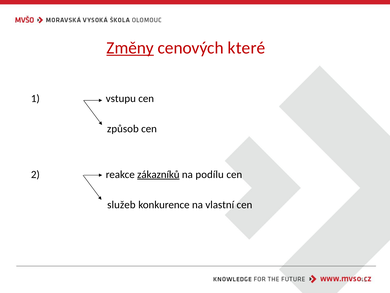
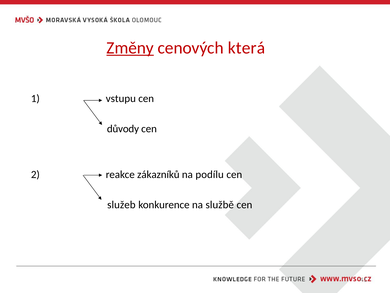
které: které -> která
způsob: způsob -> důvody
zákazníků underline: present -> none
vlastní: vlastní -> službě
